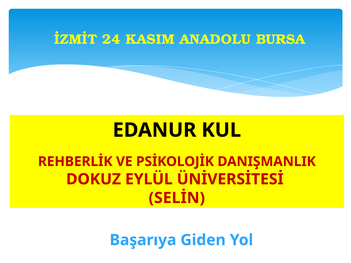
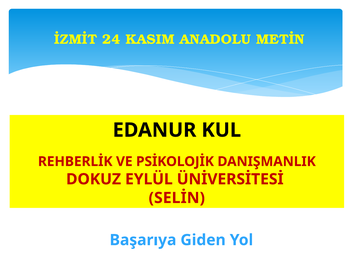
BURSA: BURSA -> METİN
